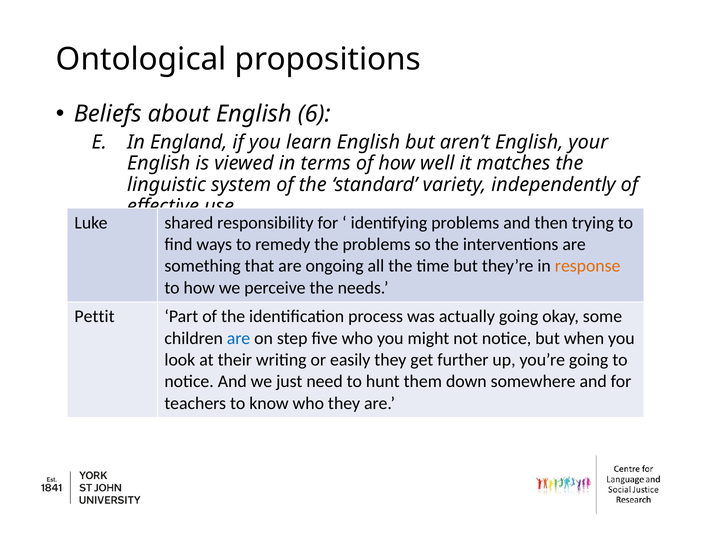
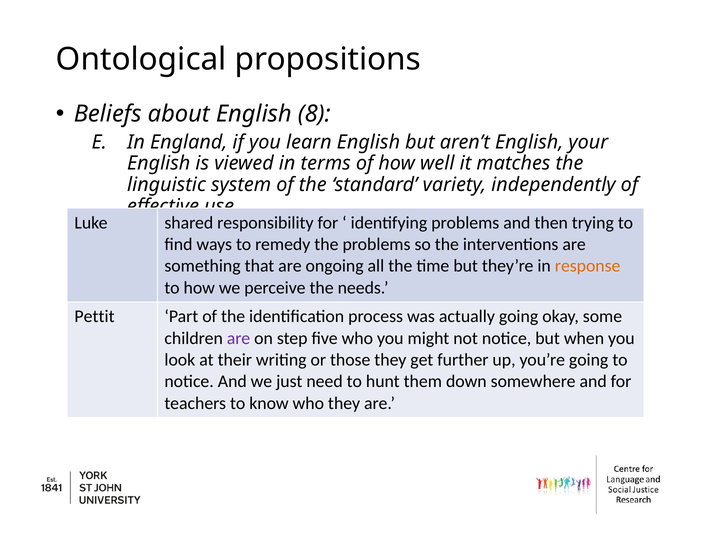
6: 6 -> 8
are at (239, 338) colour: blue -> purple
easily: easily -> those
